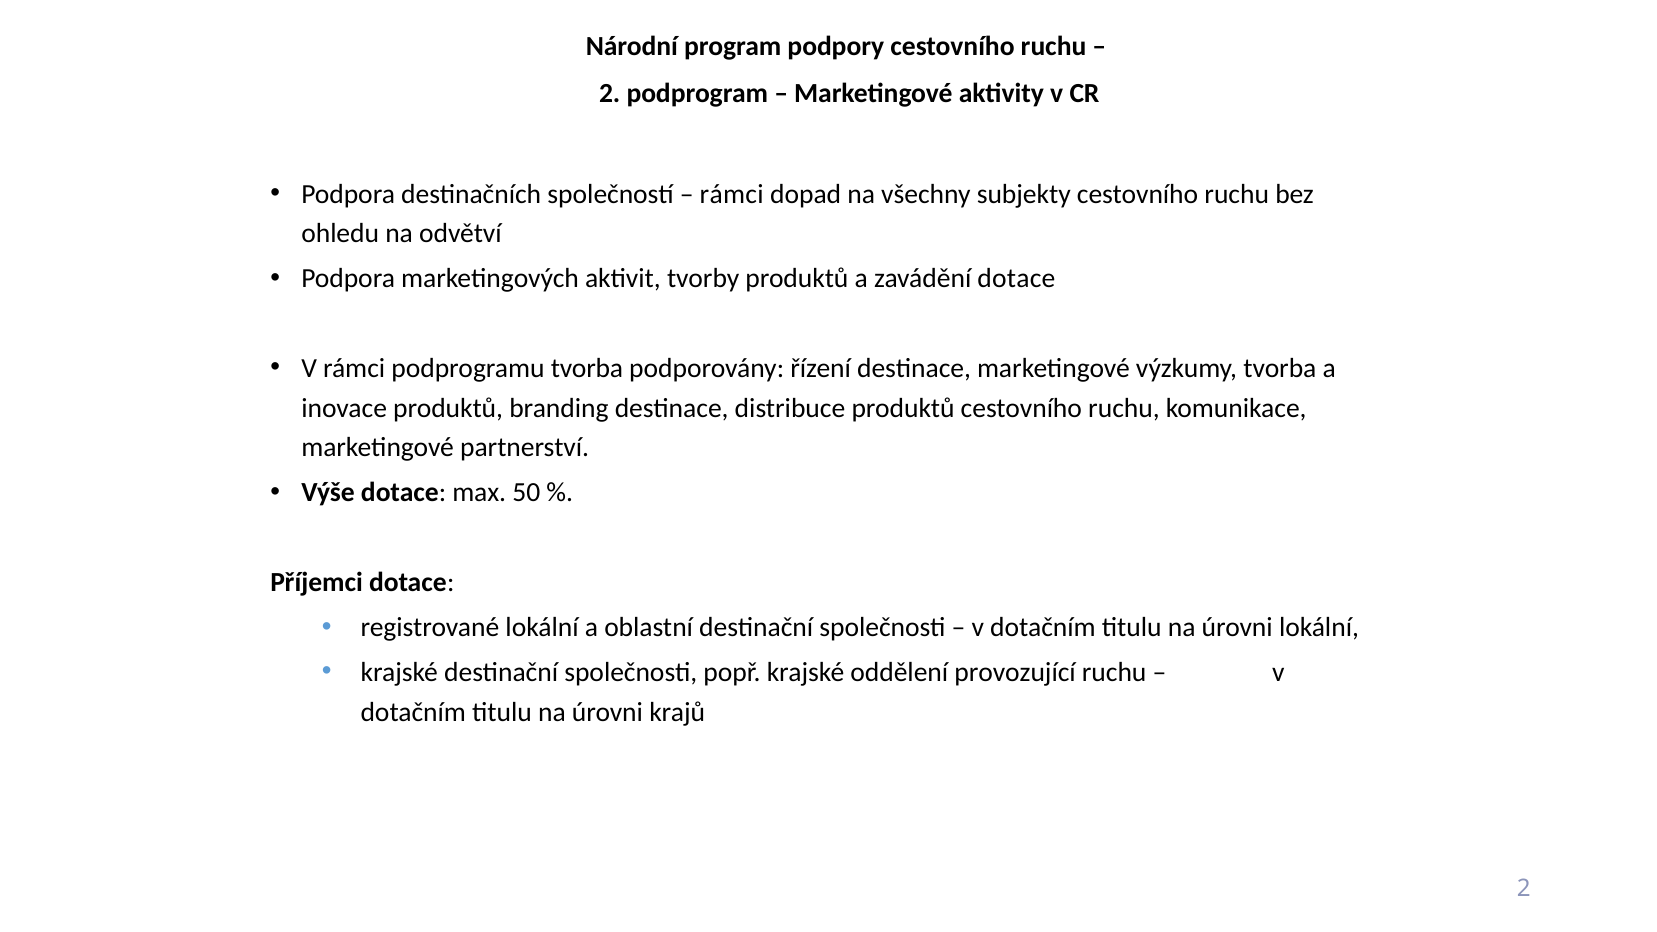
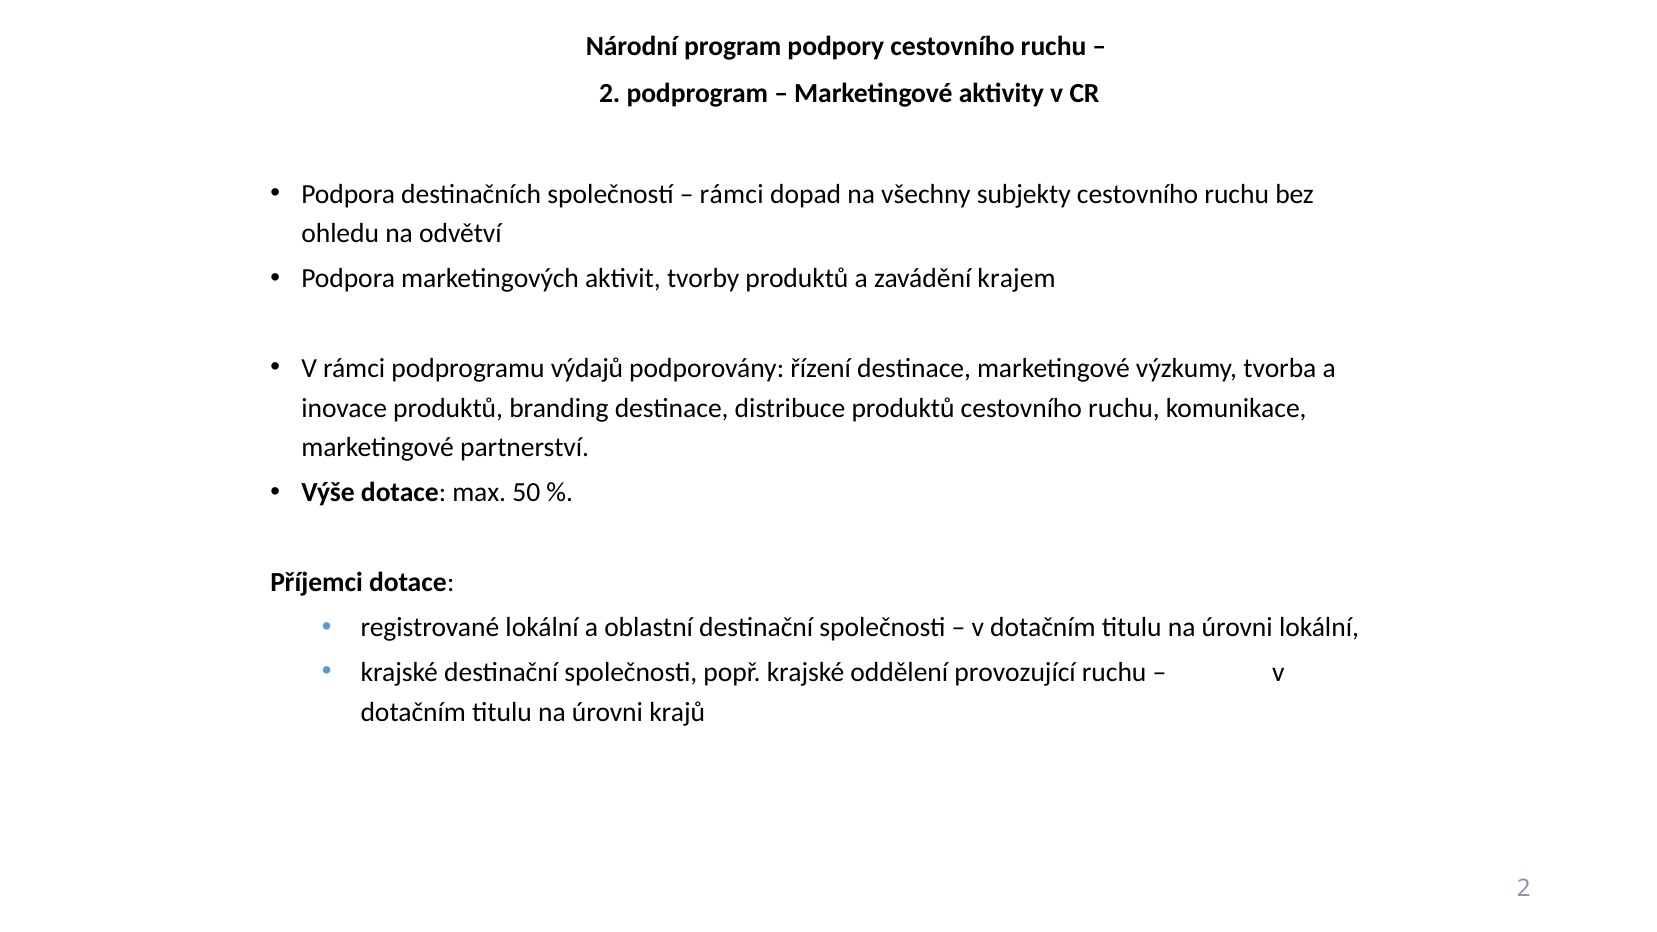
zavádění dotace: dotace -> krajem
podprogramu tvorba: tvorba -> výdajů
